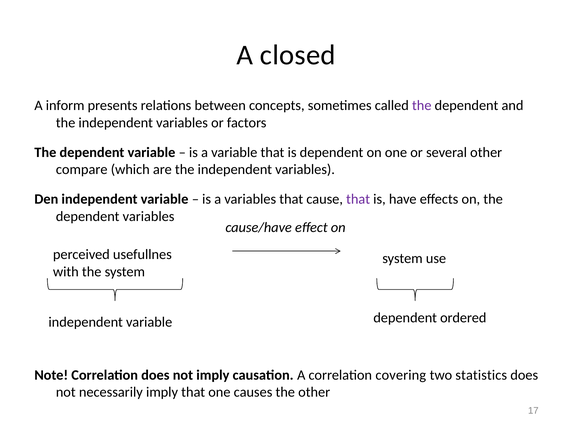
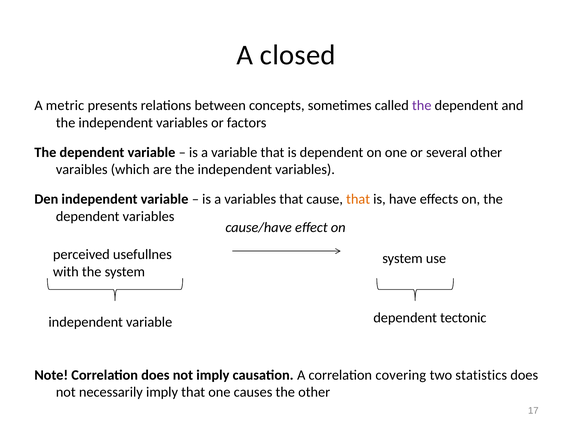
inform: inform -> metric
compare: compare -> varaibles
that at (358, 199) colour: purple -> orange
ordered: ordered -> tectonic
